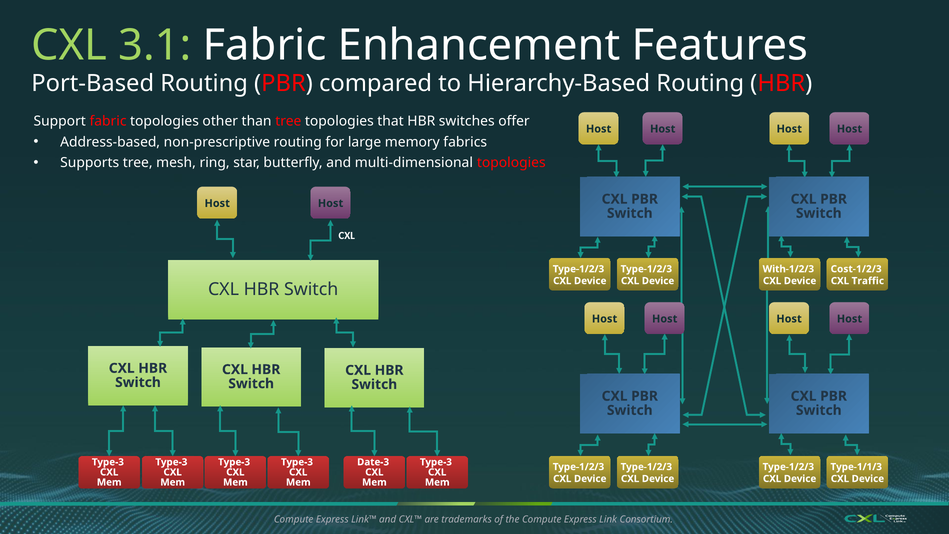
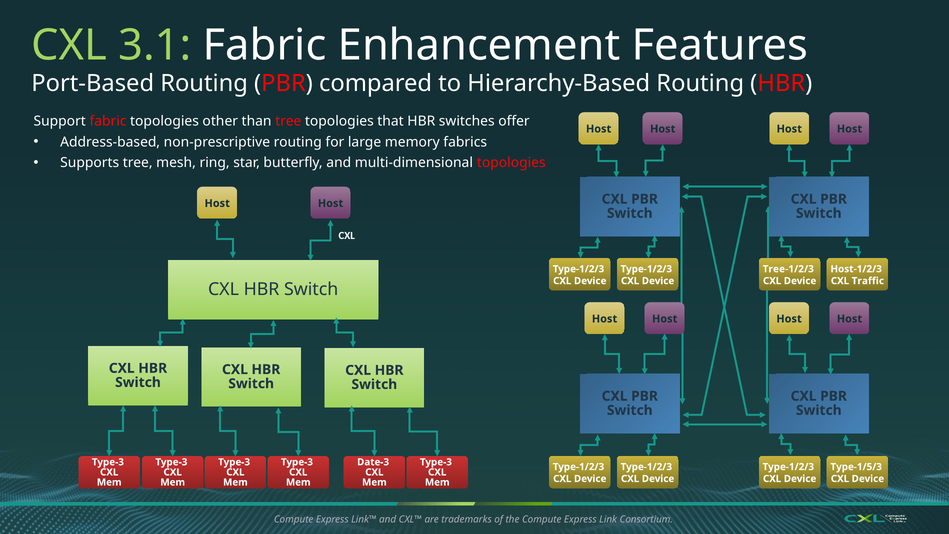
With-1/2/3: With-1/2/3 -> Tree-1/2/3
Cost-1/2/3: Cost-1/2/3 -> Host-1/2/3
Type-1/1/3: Type-1/1/3 -> Type-1/5/3
